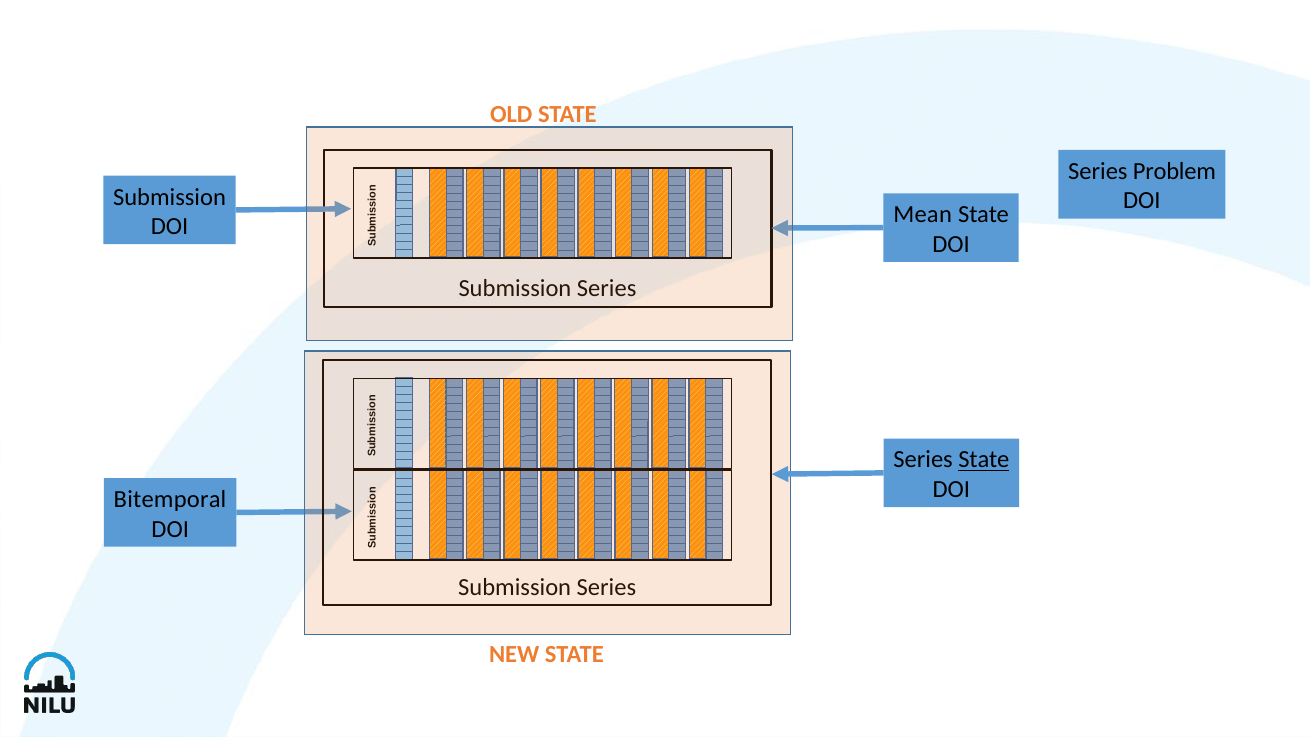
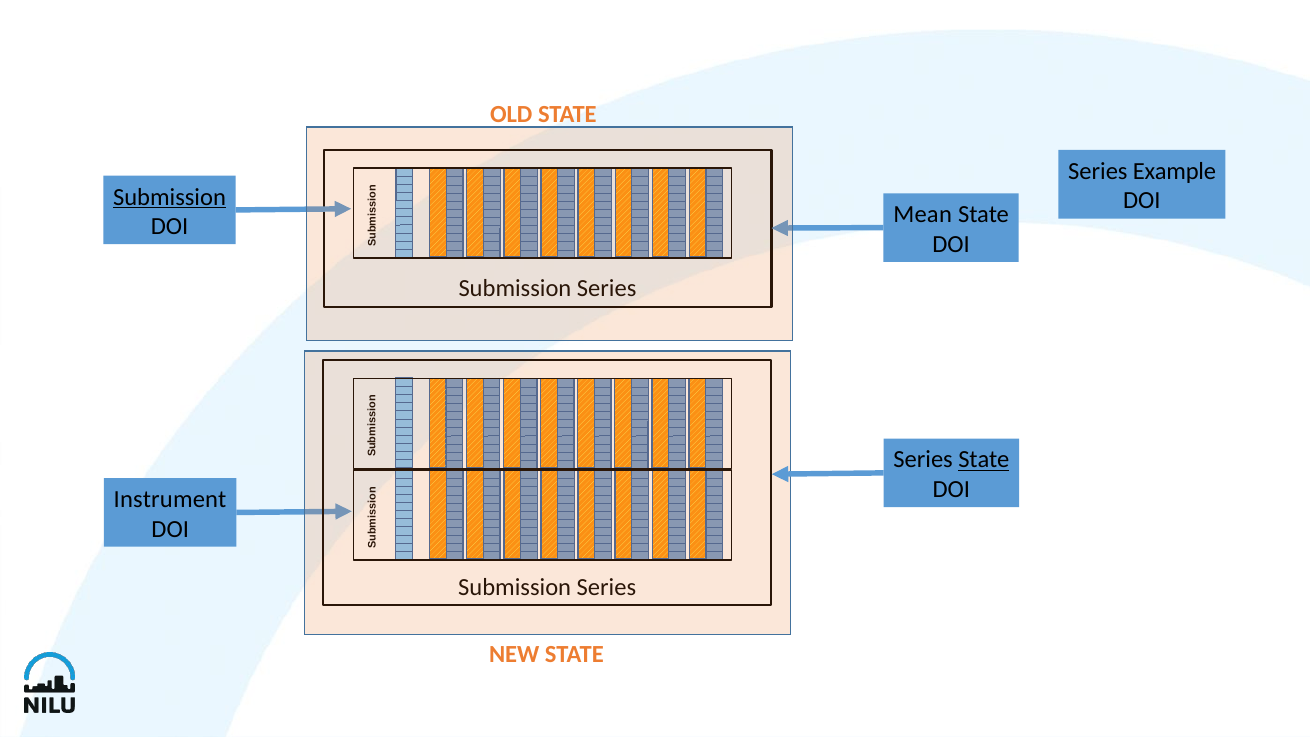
Problem: Problem -> Example
Submission at (169, 197) underline: none -> present
Bitemporal: Bitemporal -> Instrument
